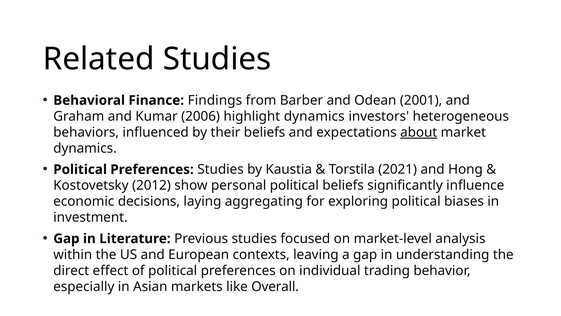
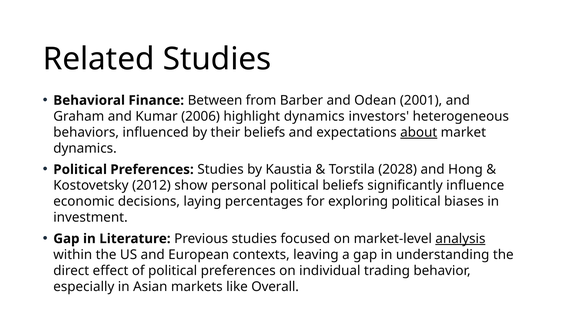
Findings: Findings -> Between
2021: 2021 -> 2028
aggregating: aggregating -> percentages
analysis underline: none -> present
